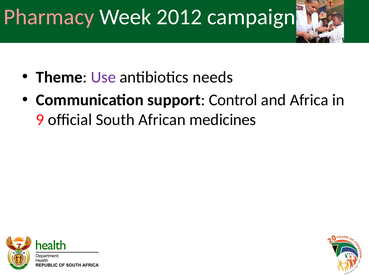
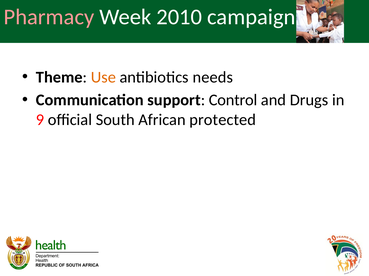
2012: 2012 -> 2010
Use colour: purple -> orange
Africa: Africa -> Drugs
medicines: medicines -> protected
